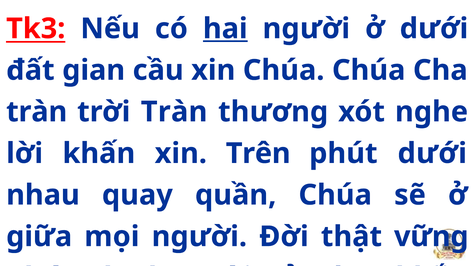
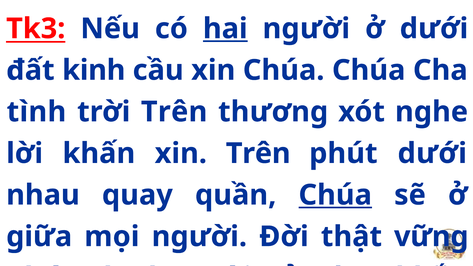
gian: gian -> kinh
tràn at (37, 112): tràn -> tình
trời Tràn: Tràn -> Trên
Chúa at (335, 195) underline: none -> present
